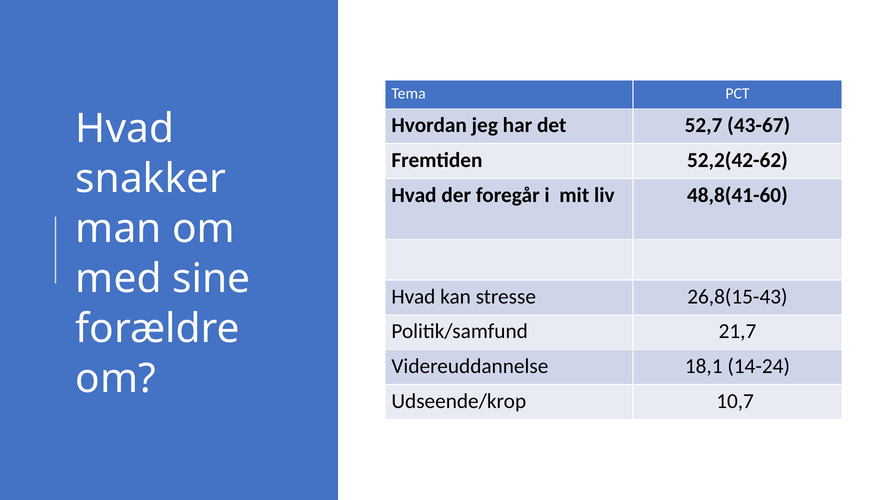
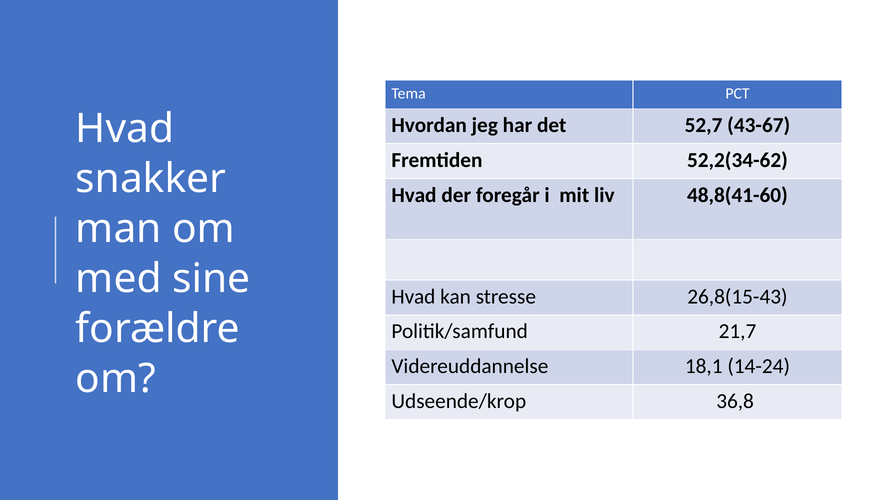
52,2(42-62: 52,2(42-62 -> 52,2(34-62
10,7: 10,7 -> 36,8
